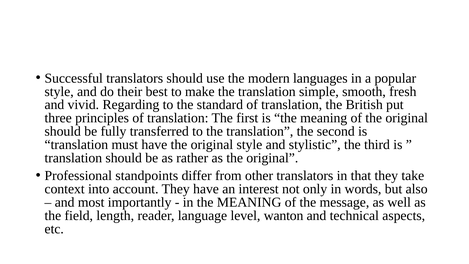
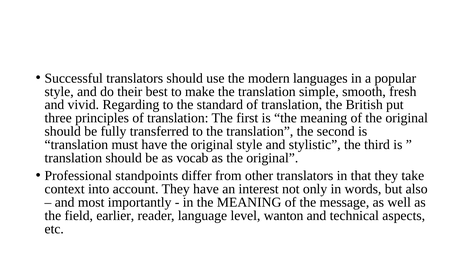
rather: rather -> vocab
length: length -> earlier
